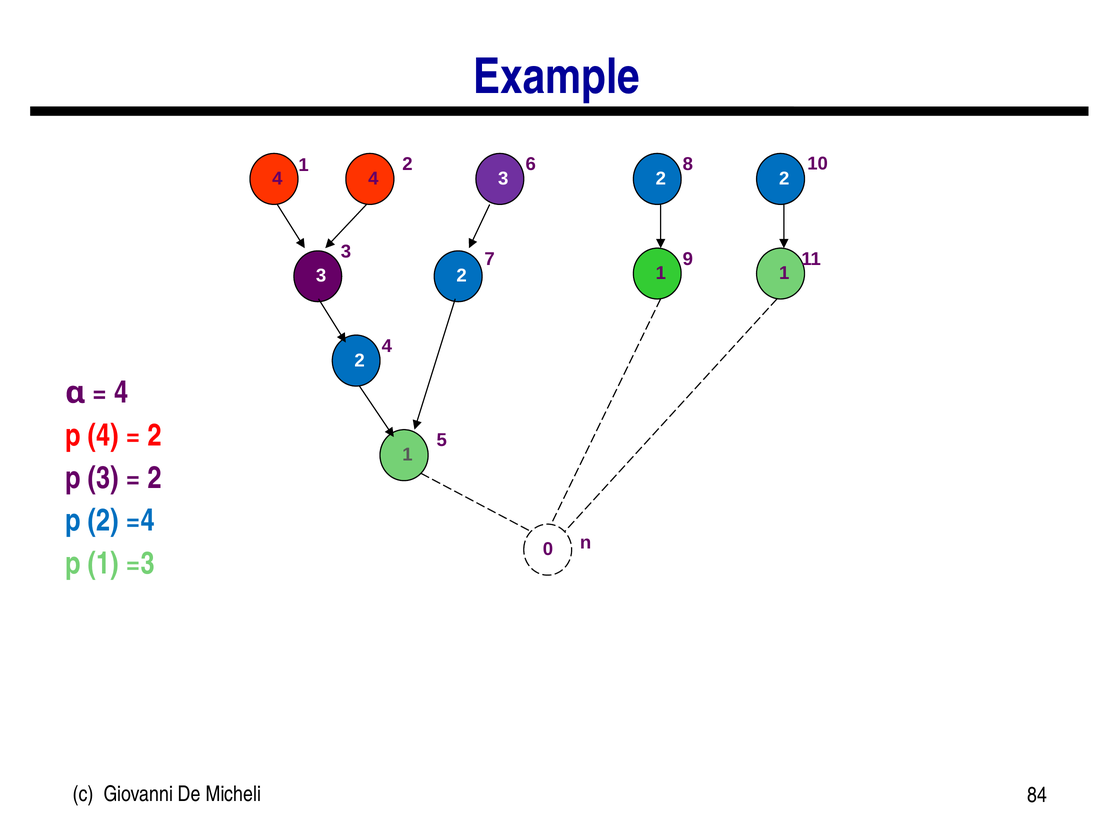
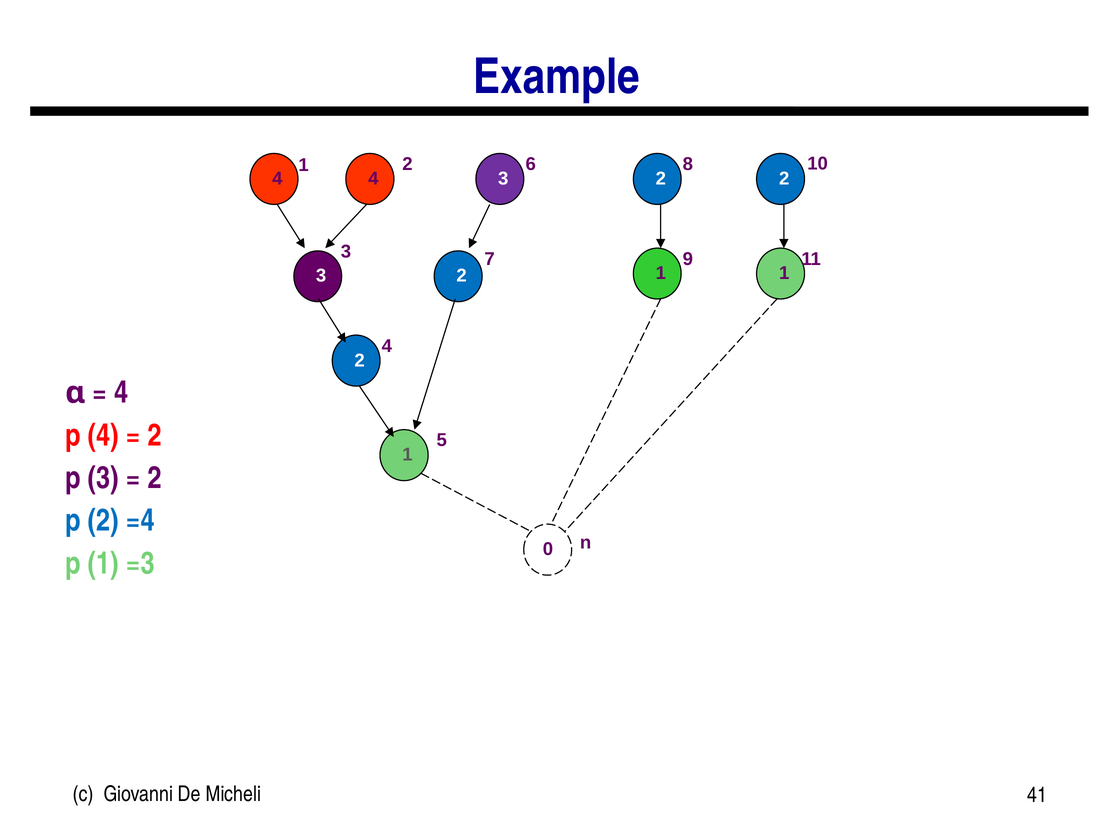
84: 84 -> 41
